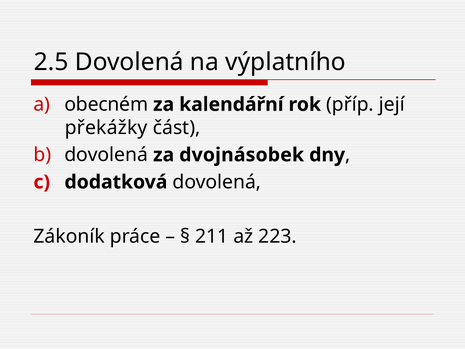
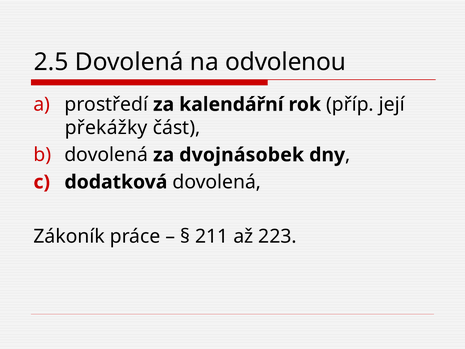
výplatního: výplatního -> odvolenou
obecném: obecném -> prostředí
